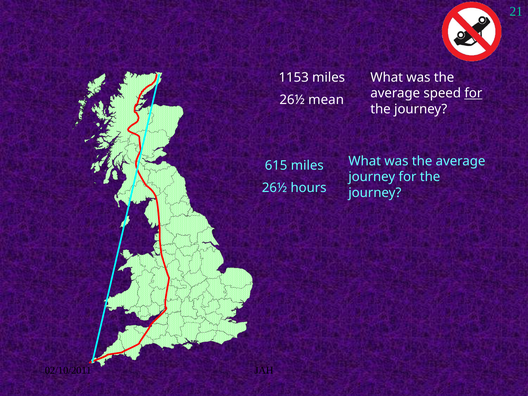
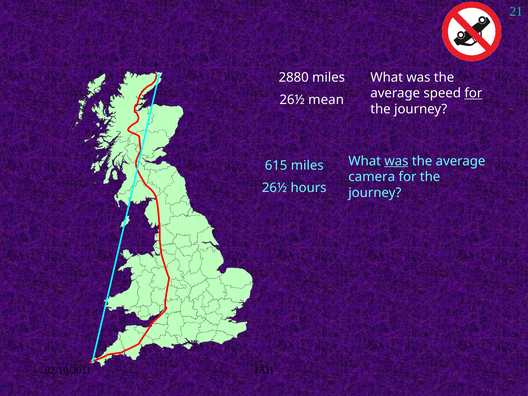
1153: 1153 -> 2880
was at (396, 161) underline: none -> present
journey at (372, 177): journey -> camera
